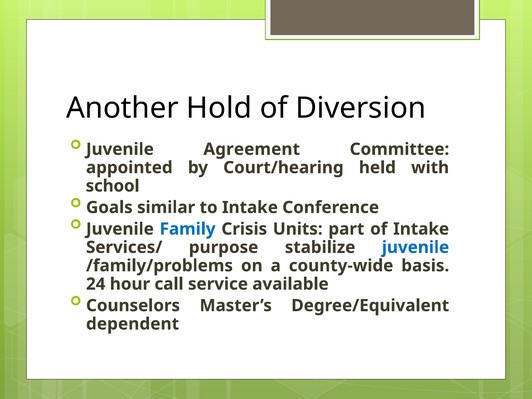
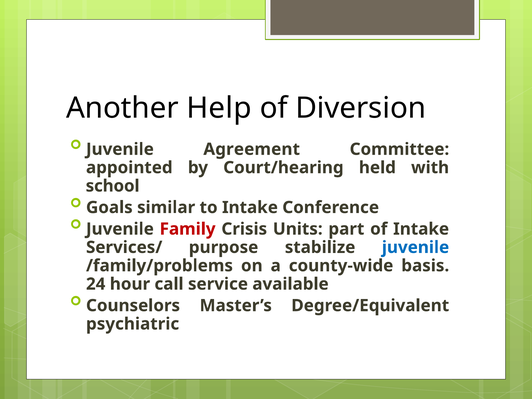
Hold: Hold -> Help
Family colour: blue -> red
dependent: dependent -> psychiatric
